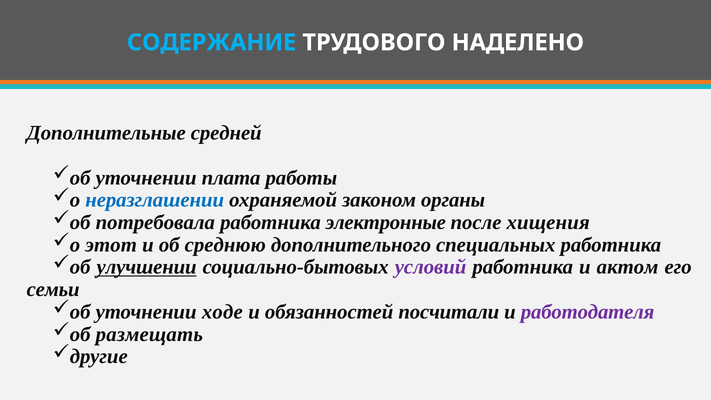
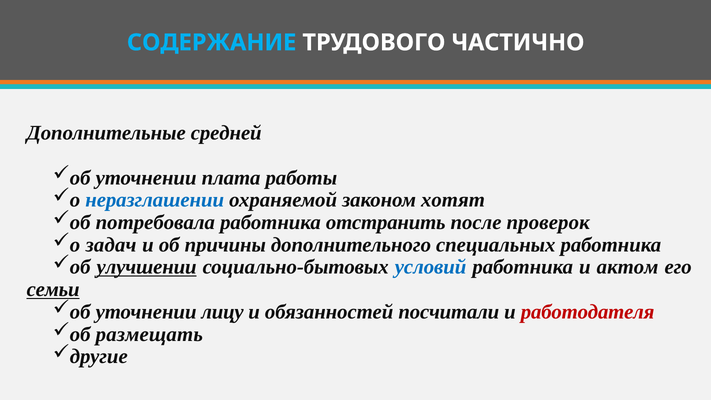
НАДЕЛЕНО: НАДЕЛЕНО -> ЧАСТИЧНО
органы: органы -> хотят
электронные: электронные -> отстранить
хищения: хищения -> проверок
этот: этот -> задач
среднюю: среднюю -> причины
условий colour: purple -> blue
семьи underline: none -> present
ходе: ходе -> лицу
работодателя colour: purple -> red
